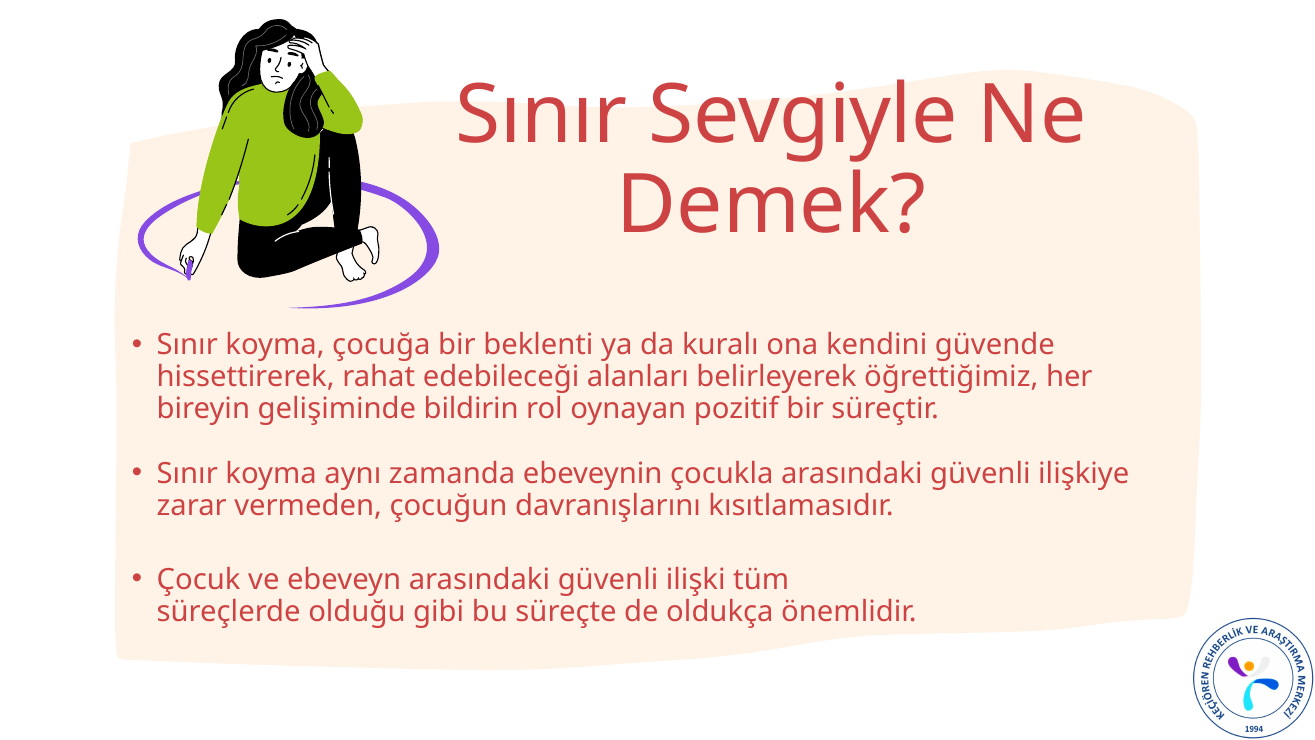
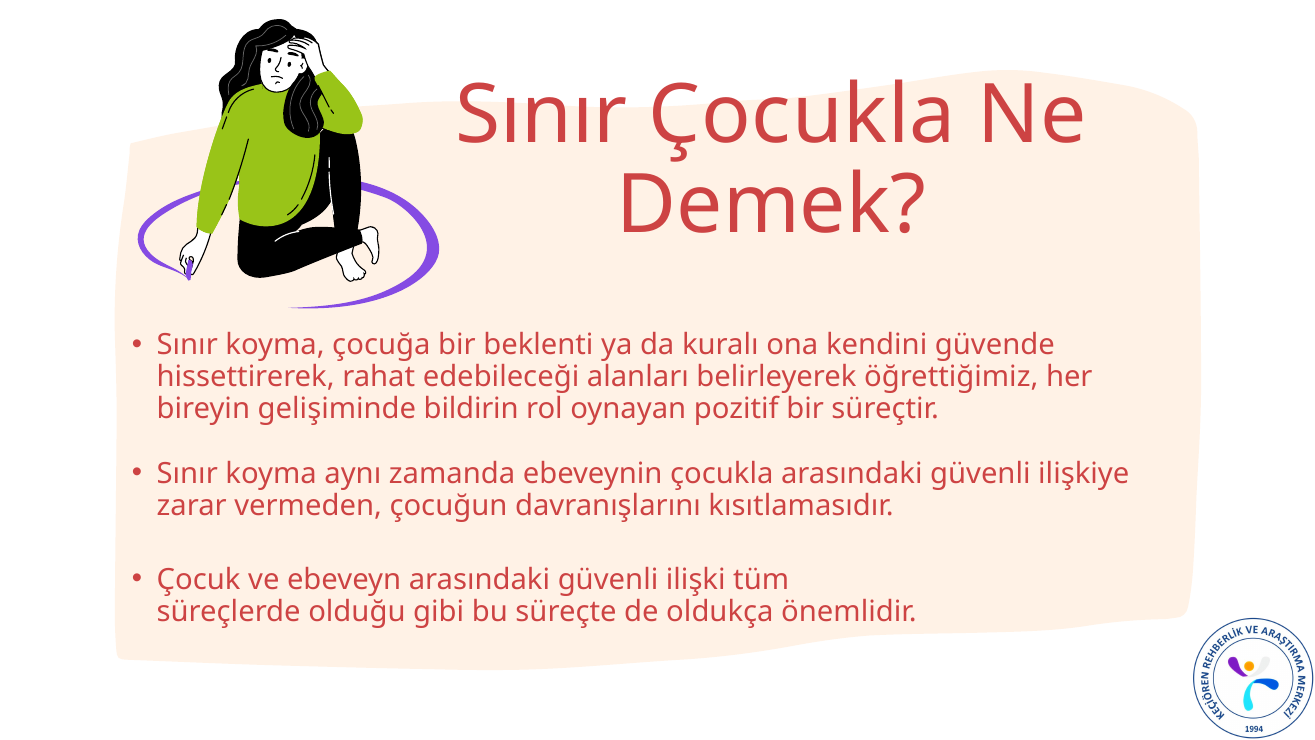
Sınır Sevgiyle: Sevgiyle -> Çocukla
